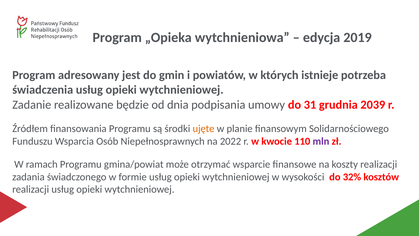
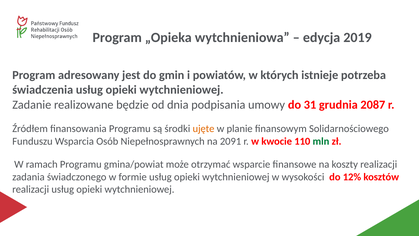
2039: 2039 -> 2087
2022: 2022 -> 2091
mln colour: purple -> green
32%: 32% -> 12%
